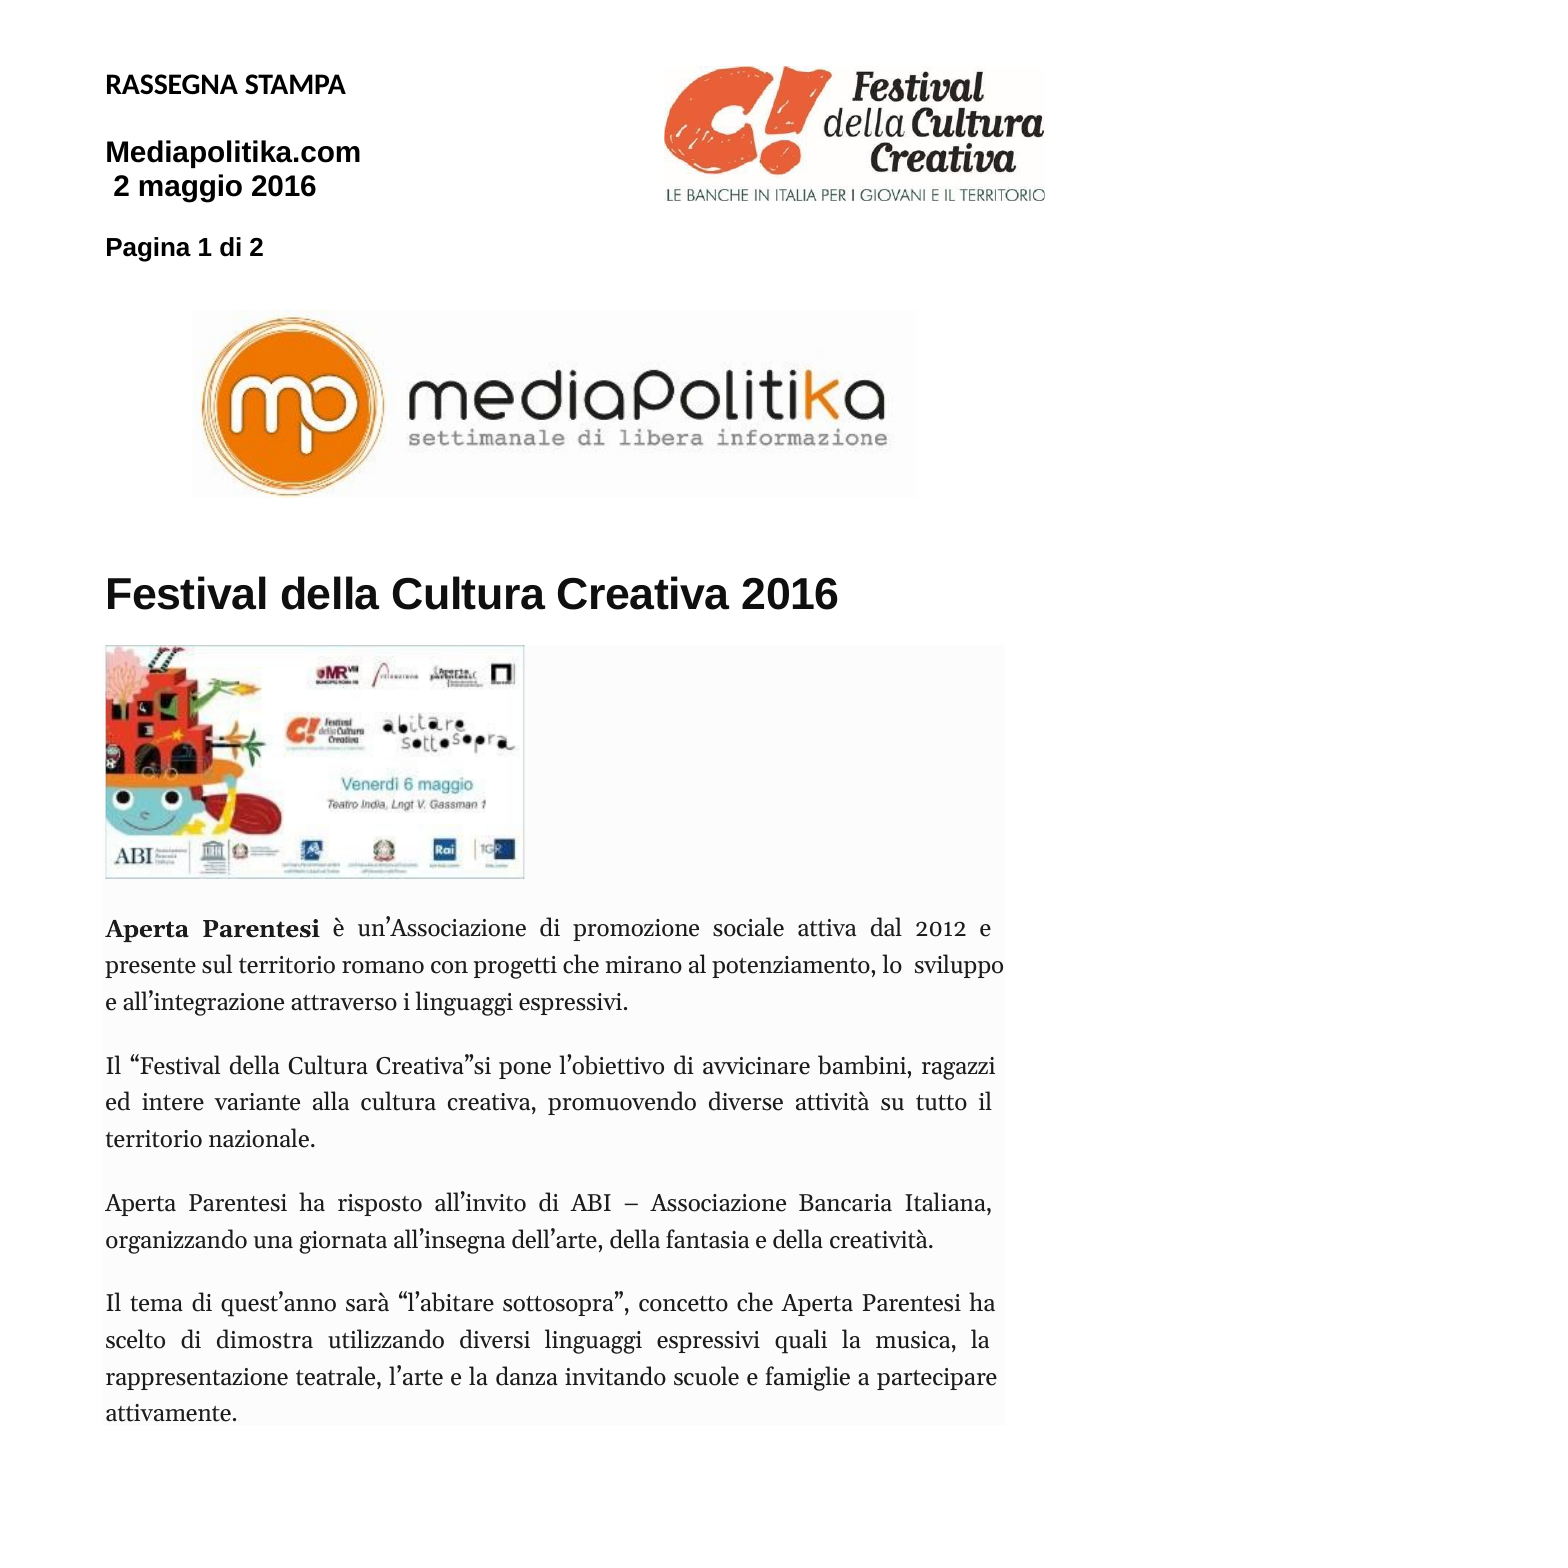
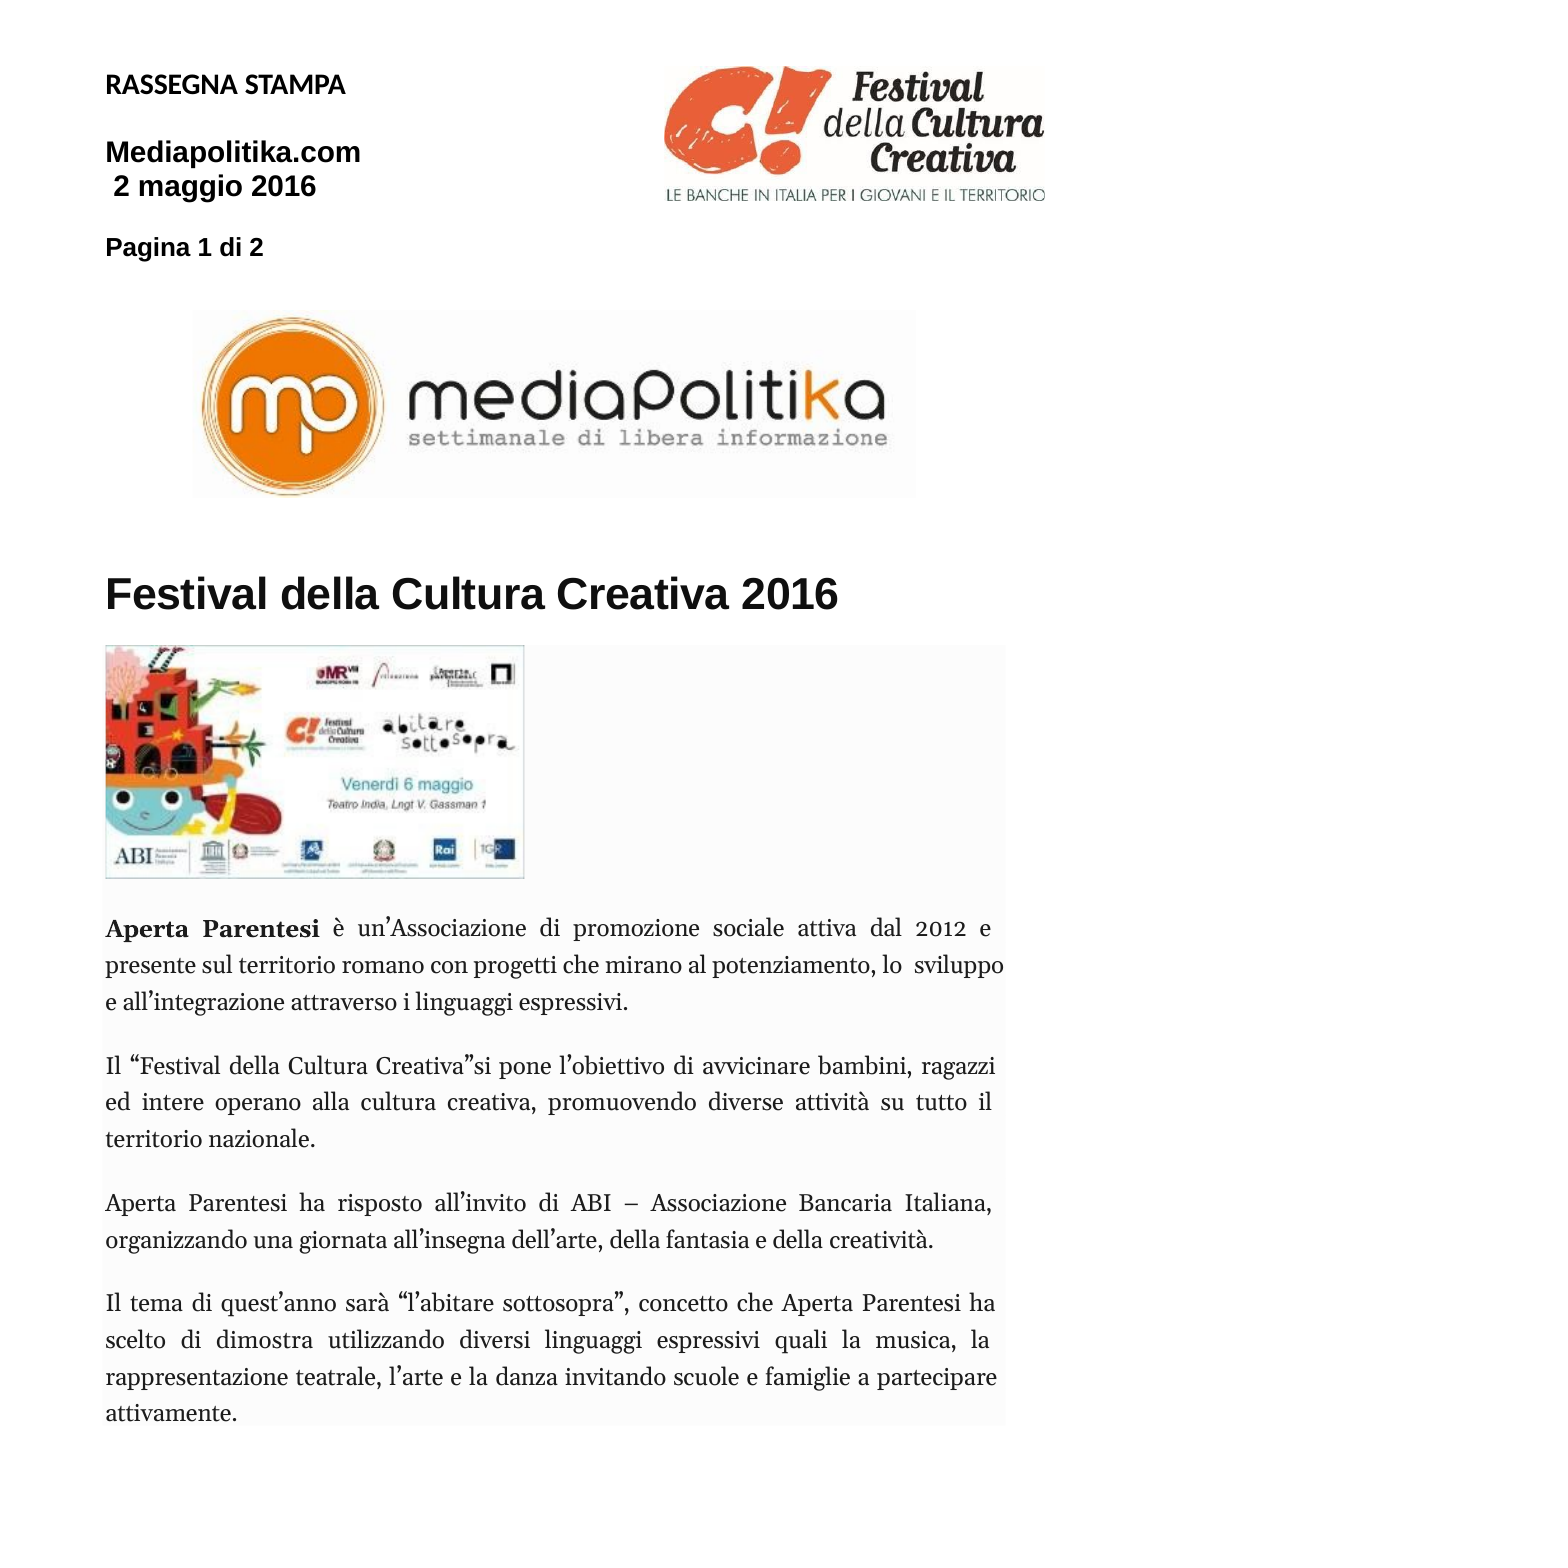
variante: variante -> operano
